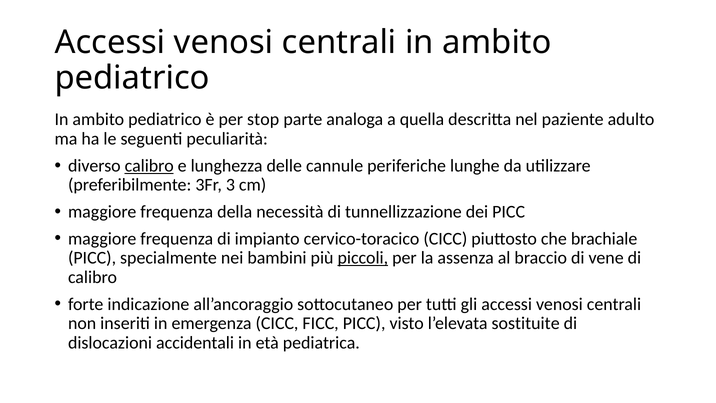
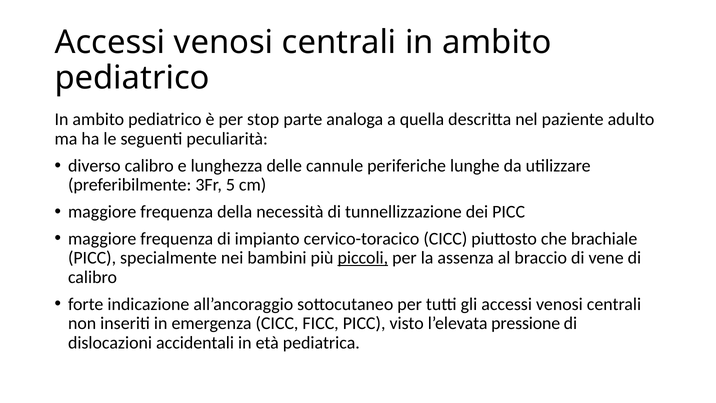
calibro at (149, 166) underline: present -> none
3: 3 -> 5
sostituite: sostituite -> pressione
